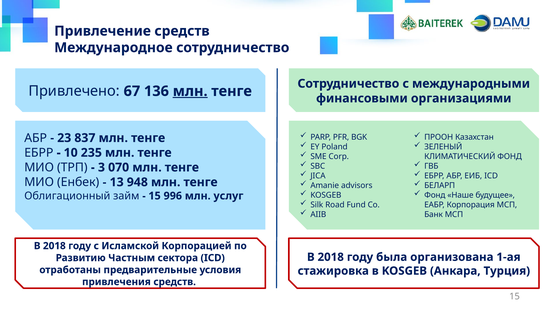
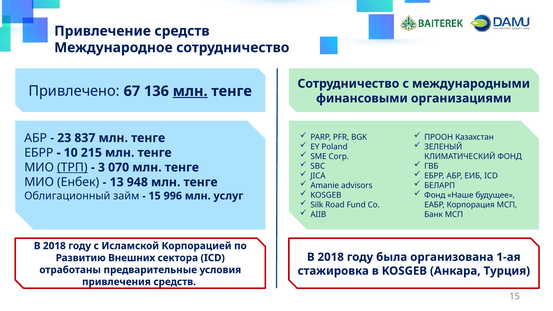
235: 235 -> 215
ТРП underline: none -> present
Частным: Частным -> Внешних
